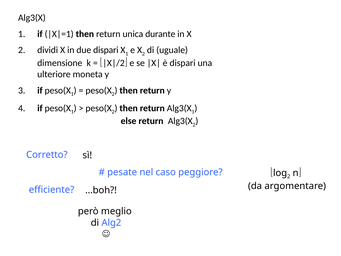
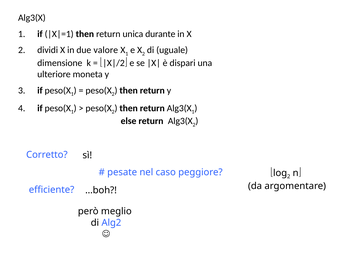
due dispari: dispari -> valore
